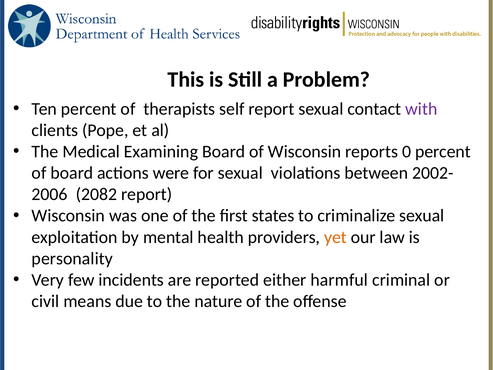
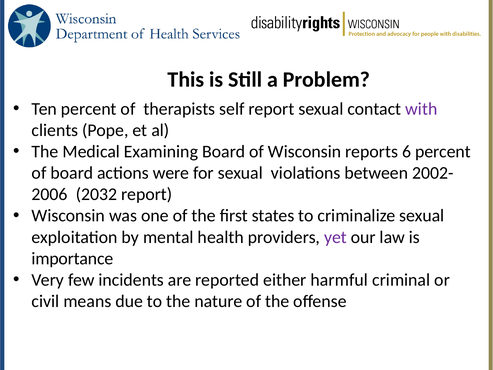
0: 0 -> 6
2082: 2082 -> 2032
yet colour: orange -> purple
personality: personality -> importance
